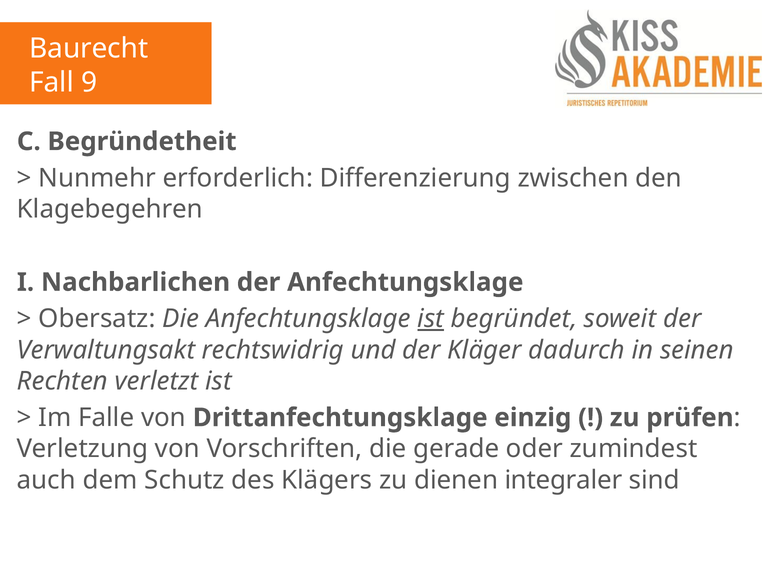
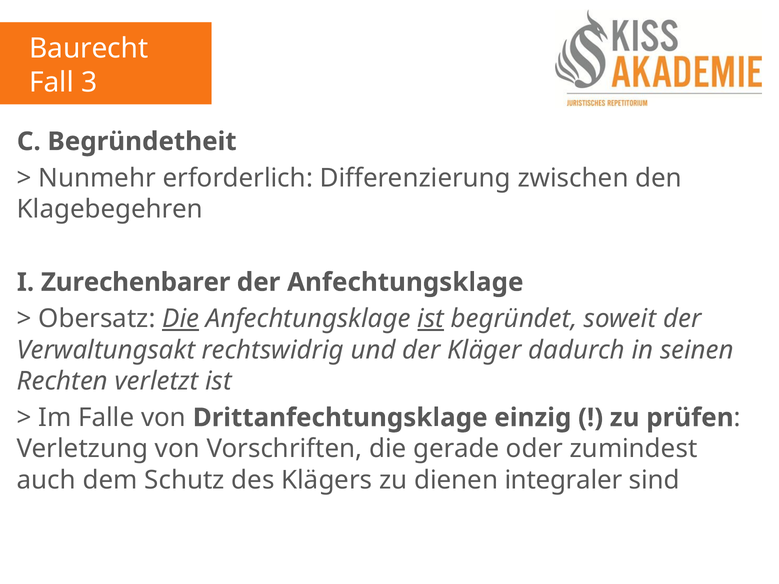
9: 9 -> 3
Nachbarlichen: Nachbarlichen -> Zurechenbarer
Die at (181, 319) underline: none -> present
